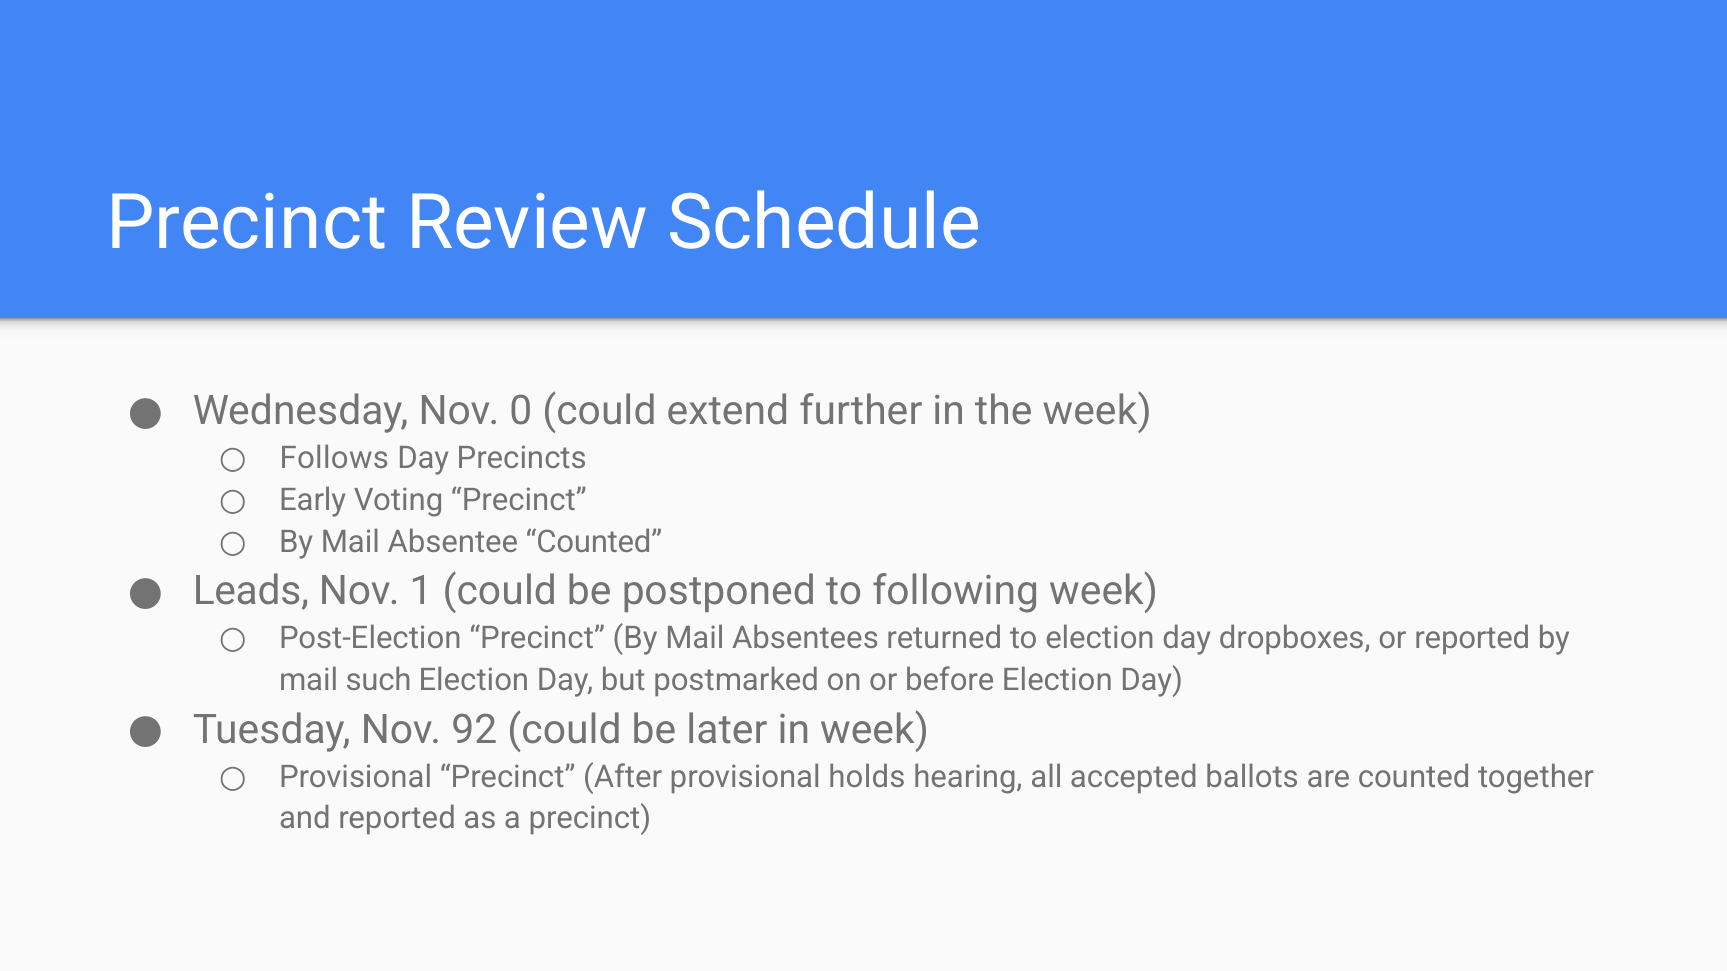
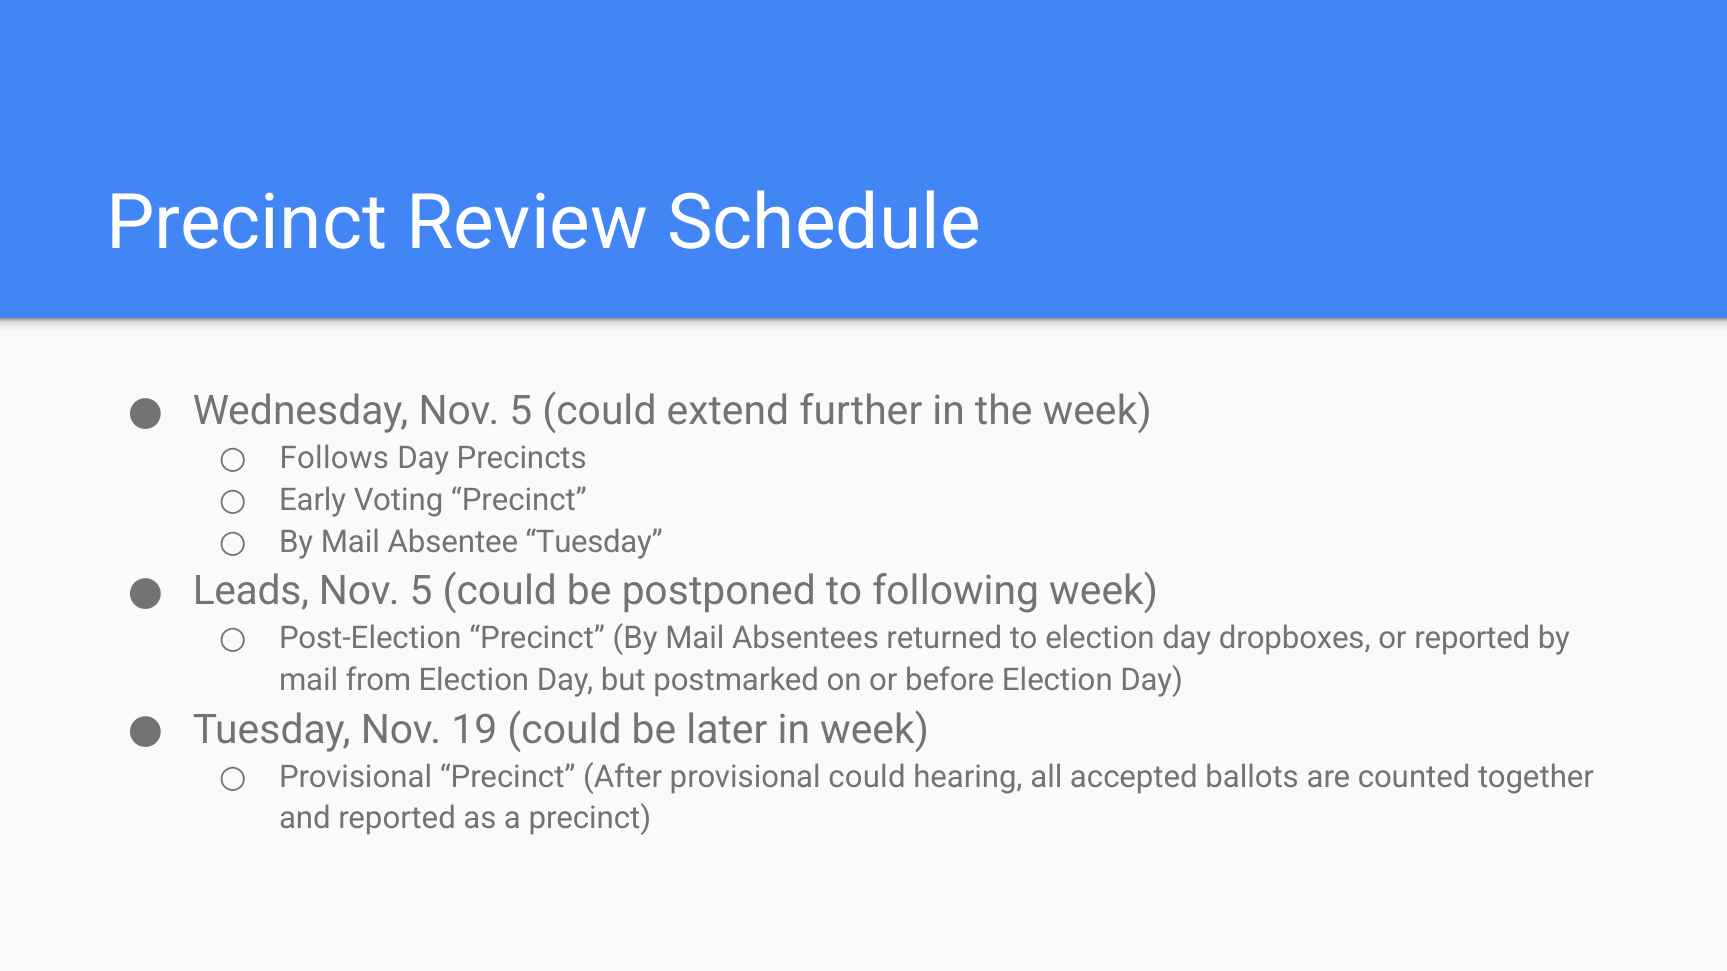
Wednesday Nov 0: 0 -> 5
Absentee Counted: Counted -> Tuesday
1 at (421, 592): 1 -> 5
such: such -> from
92: 92 -> 19
provisional holds: holds -> could
